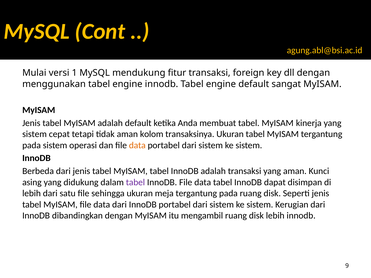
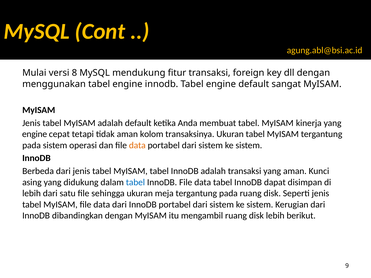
1: 1 -> 8
sistem at (35, 134): sistem -> engine
tabel at (135, 182) colour: purple -> blue
lebih innodb: innodb -> berikut
